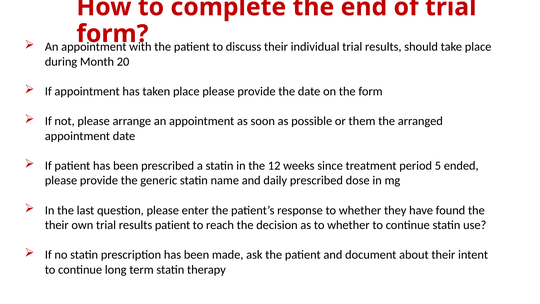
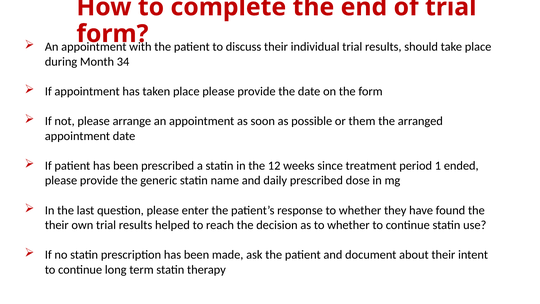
20: 20 -> 34
5: 5 -> 1
results patient: patient -> helped
